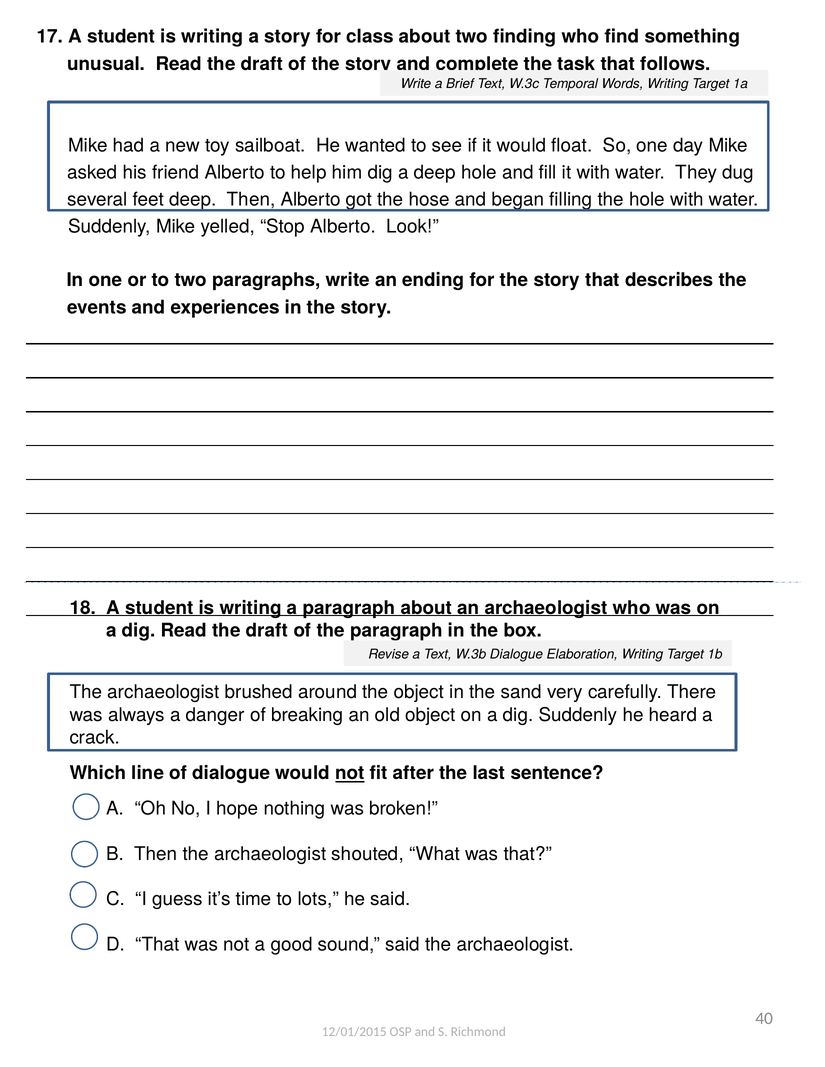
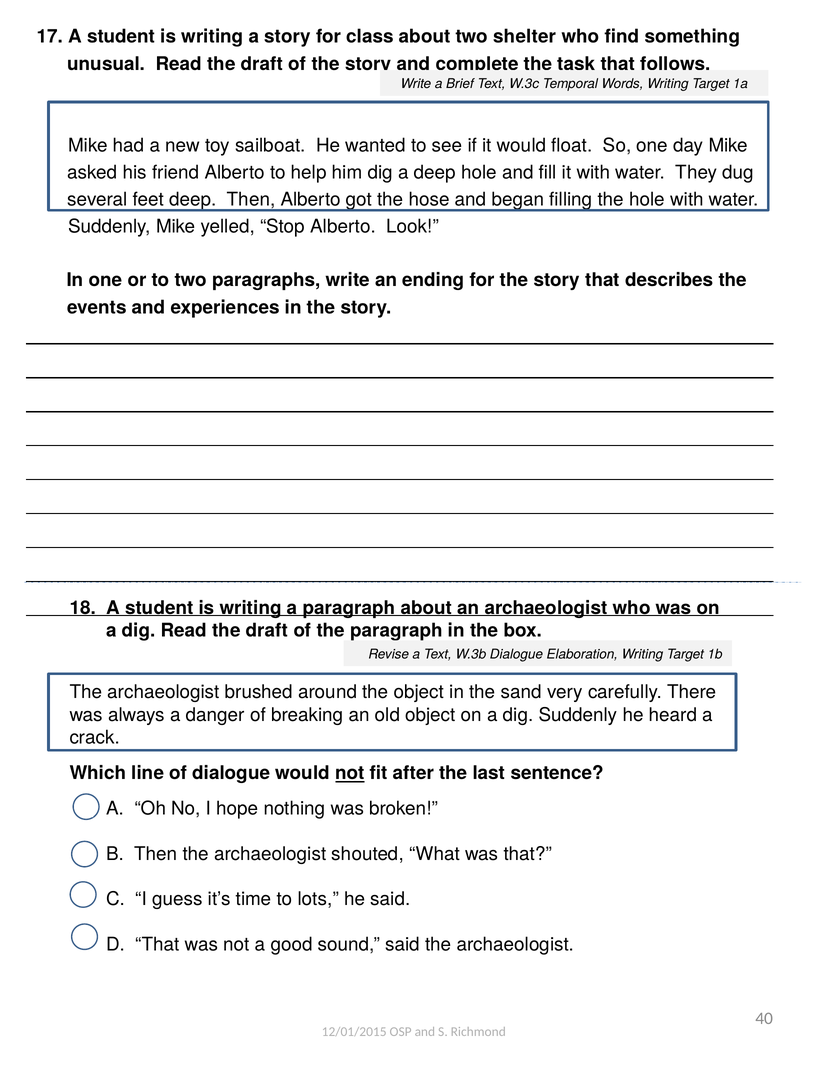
finding: finding -> shelter
